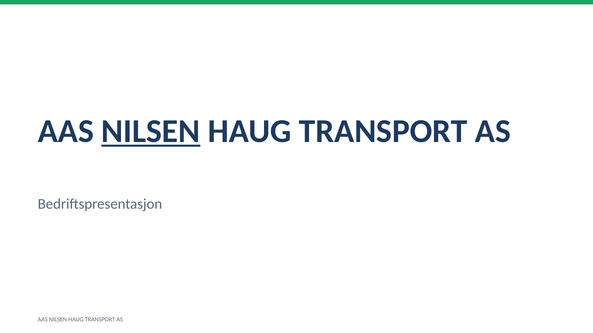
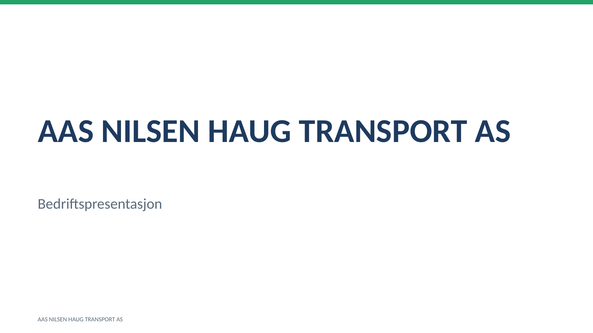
NILSEN at (151, 132) underline: present -> none
